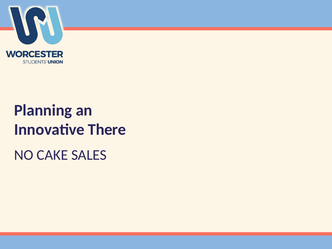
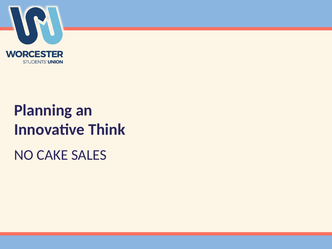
There: There -> Think
